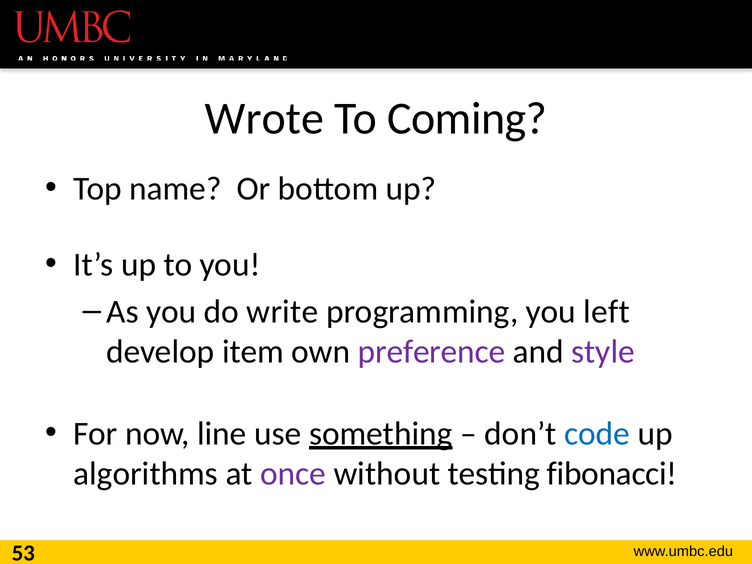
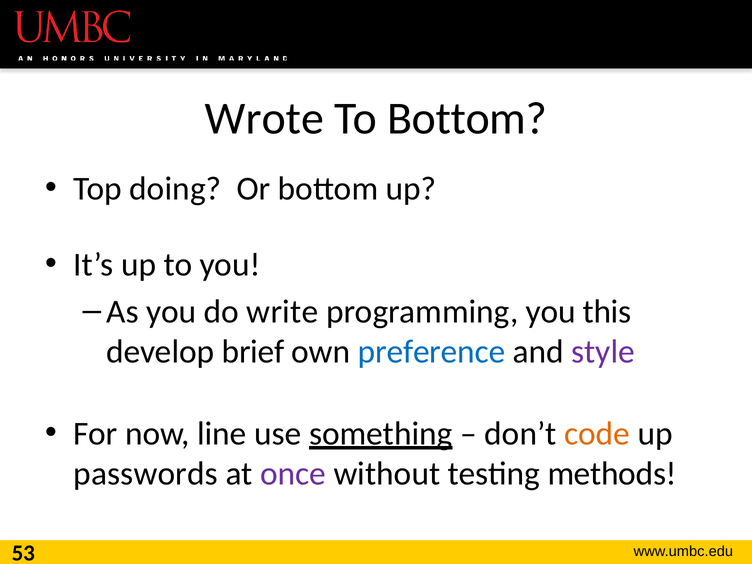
To Coming: Coming -> Bottom
name: name -> doing
left: left -> this
item: item -> brief
preference colour: purple -> blue
code colour: blue -> orange
algorithms: algorithms -> passwords
fibonacci: fibonacci -> methods
